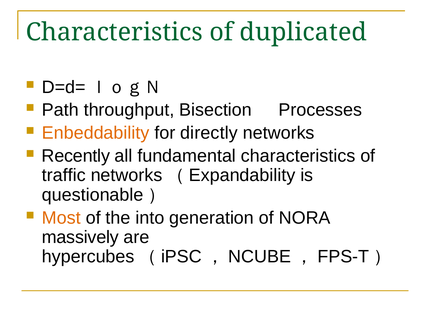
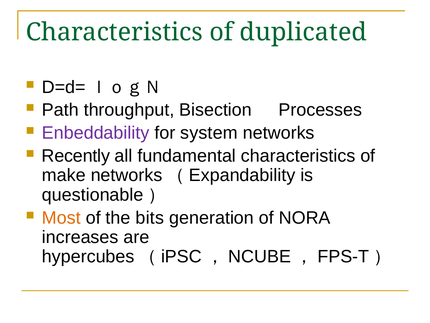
Enbeddability colour: orange -> purple
directly: directly -> system
traffic: traffic -> make
into: into -> bits
massively: massively -> increases
